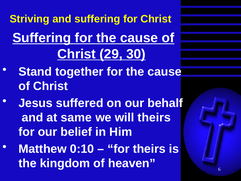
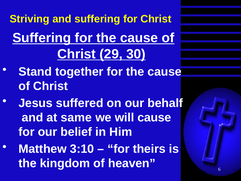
will theirs: theirs -> cause
0:10: 0:10 -> 3:10
